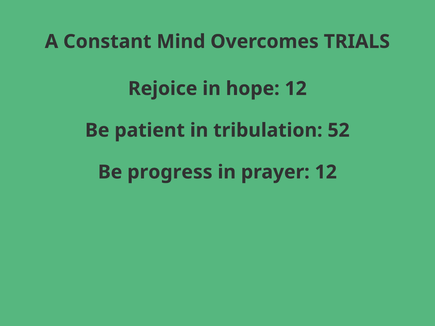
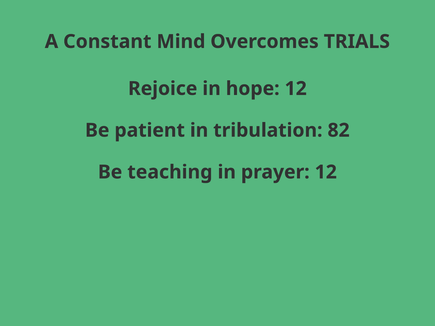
52: 52 -> 82
progress: progress -> teaching
